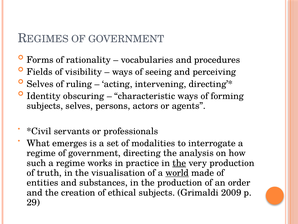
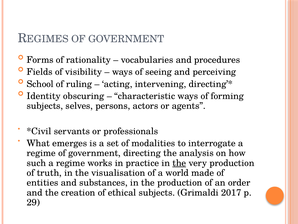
Selves at (40, 84): Selves -> School
world underline: present -> none
2009: 2009 -> 2017
